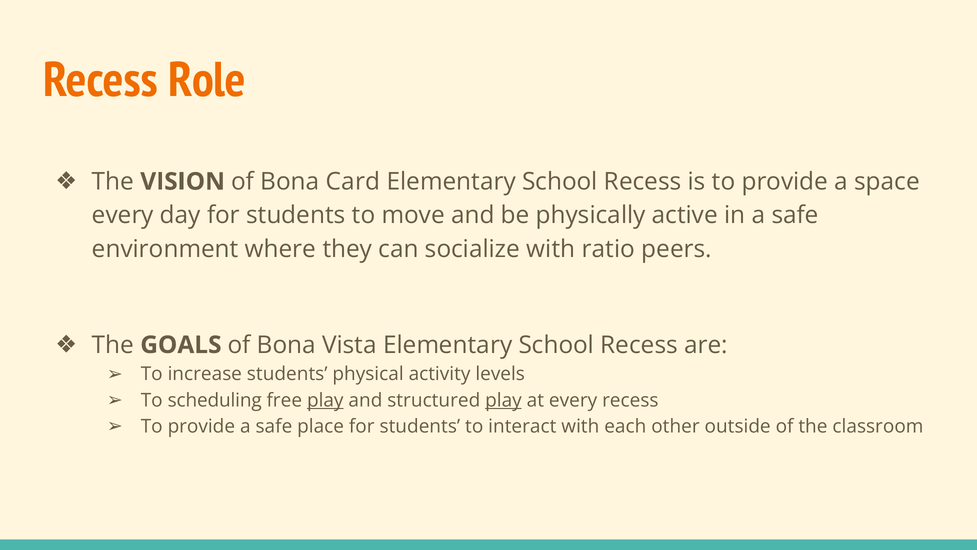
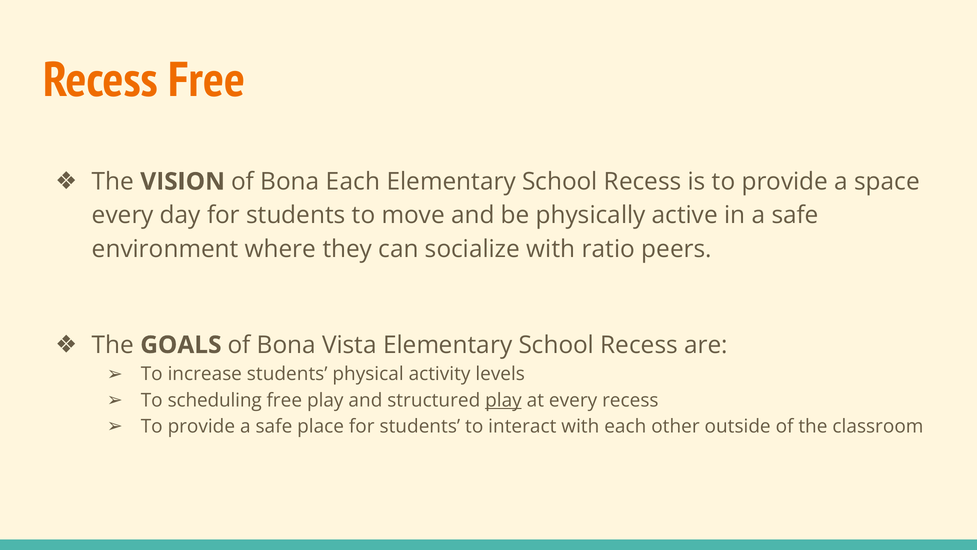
Recess Role: Role -> Free
Bona Card: Card -> Each
play at (325, 400) underline: present -> none
